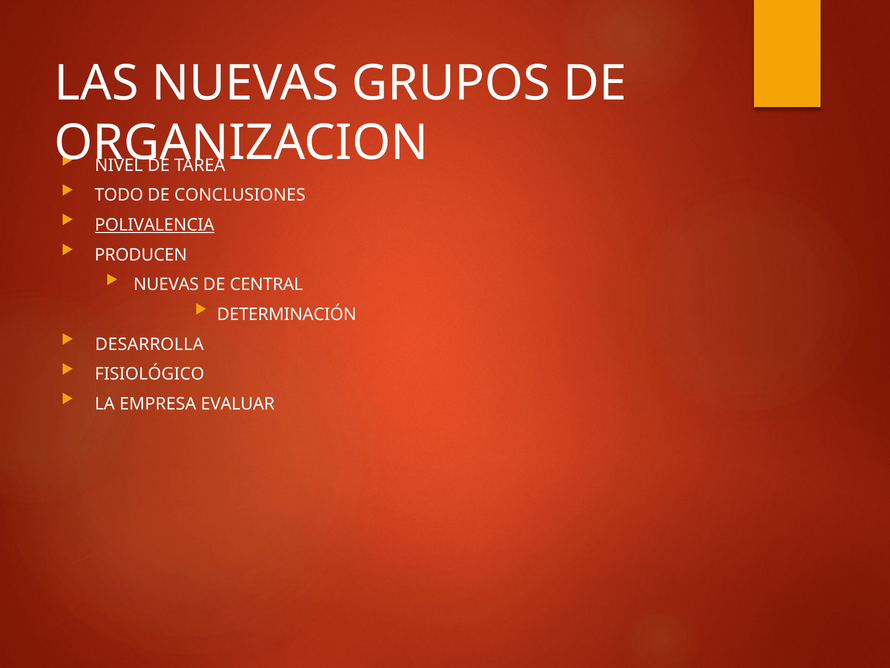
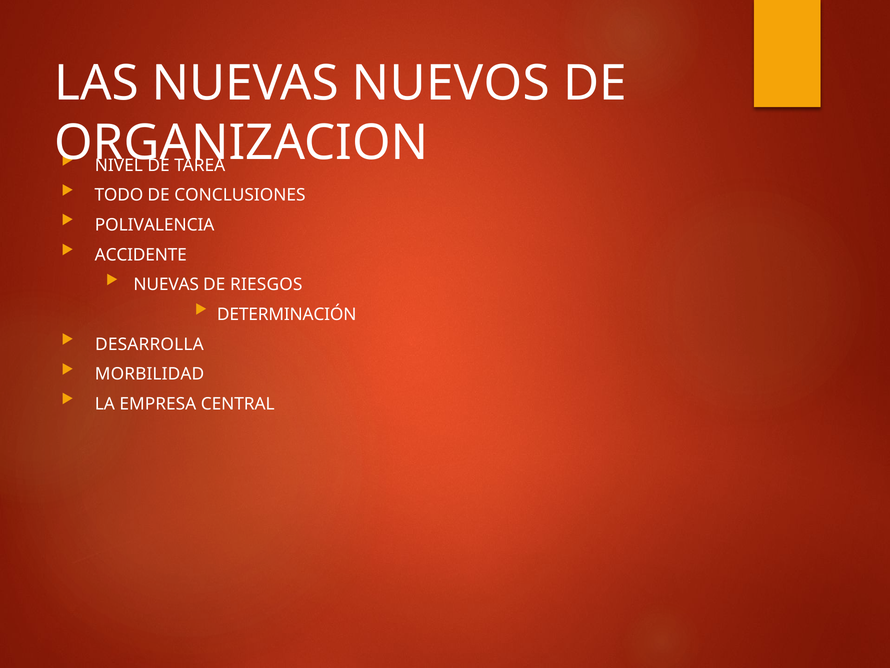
GRUPOS: GRUPOS -> NUEVOS
POLIVALENCIA underline: present -> none
PRODUCEN: PRODUCEN -> ACCIDENTE
CENTRAL: CENTRAL -> RIESGOS
FISIOLÓGICO: FISIOLÓGICO -> MORBILIDAD
EVALUAR: EVALUAR -> CENTRAL
